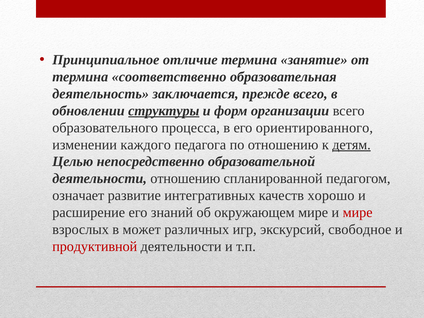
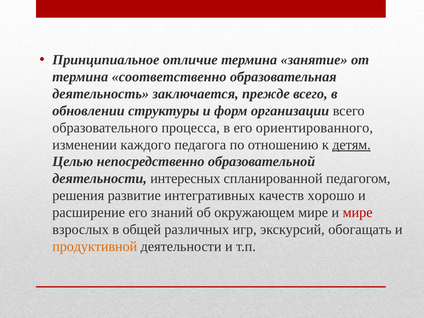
структуры underline: present -> none
деятельности отношению: отношению -> интересных
означает: означает -> решения
может: может -> общей
свободное: свободное -> обогащать
продуктивной colour: red -> orange
